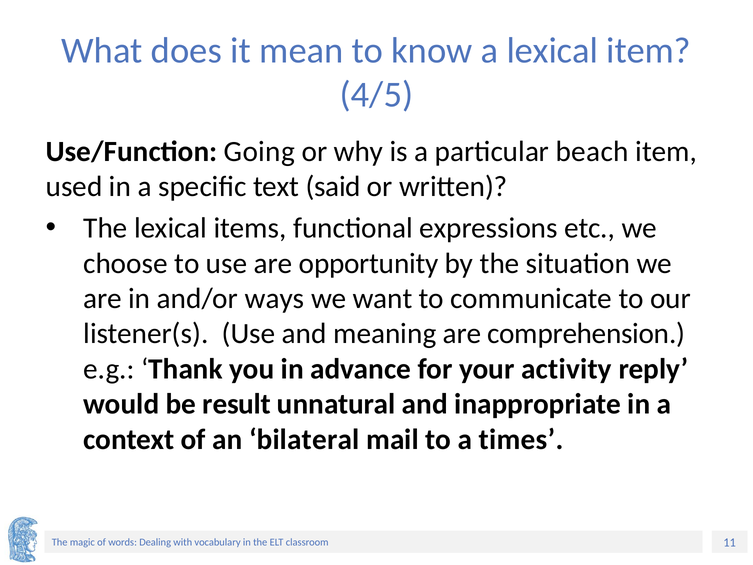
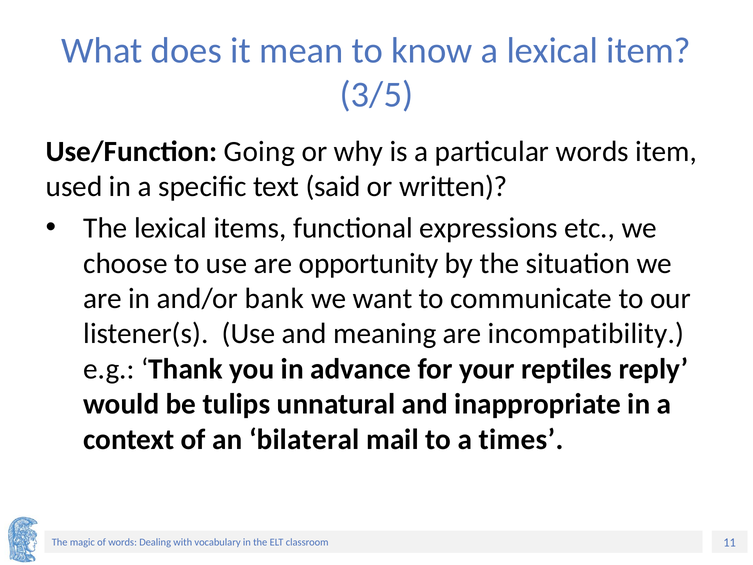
4/5: 4/5 -> 3/5
particular beach: beach -> words
ways: ways -> bank
comprehension: comprehension -> incompatibility
activity: activity -> reptiles
result: result -> tulips
